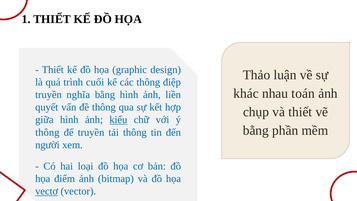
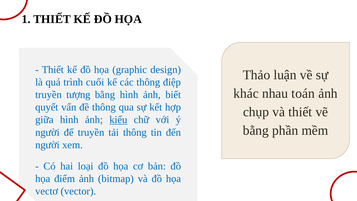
nghĩa: nghĩa -> tượng
liền: liền -> biết
thông at (47, 132): thông -> người
vectơ underline: present -> none
